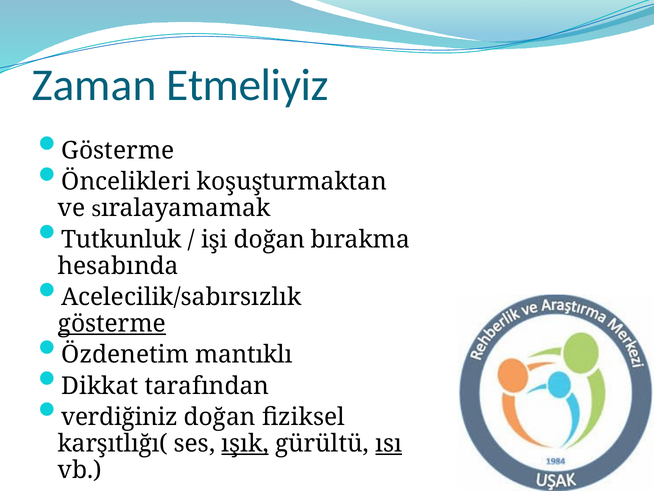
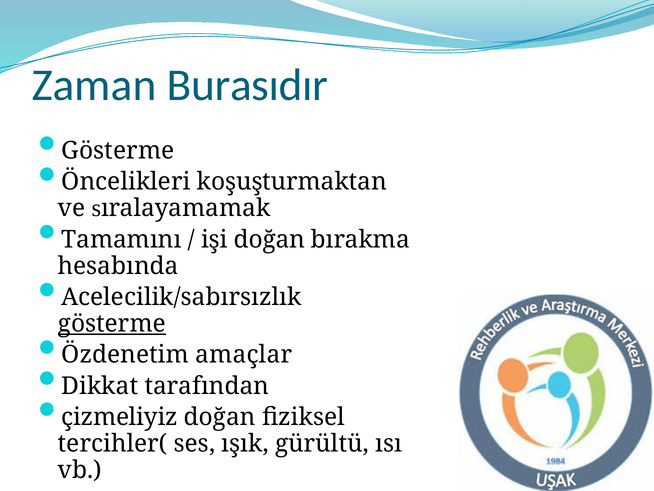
Etmeliyiz: Etmeliyiz -> Burasıdır
Tutkunluk: Tutkunluk -> Tamamını
mantıklı: mantıklı -> amaçlar
verdiğiniz: verdiğiniz -> çizmeliyiz
karşıtlığı(: karşıtlığı( -> tercihler(
ışık underline: present -> none
ısı underline: present -> none
